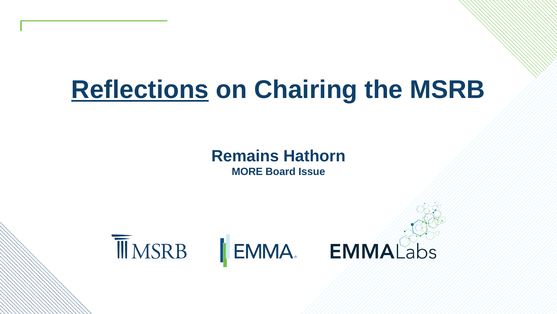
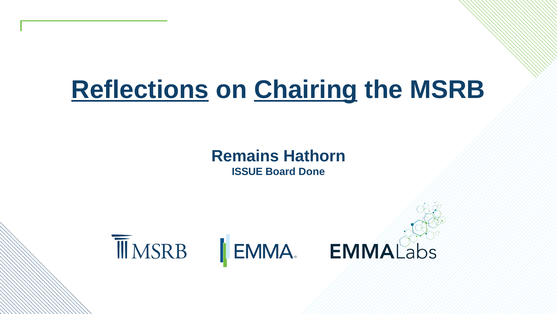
Chairing underline: none -> present
MORE: MORE -> ISSUE
Issue: Issue -> Done
